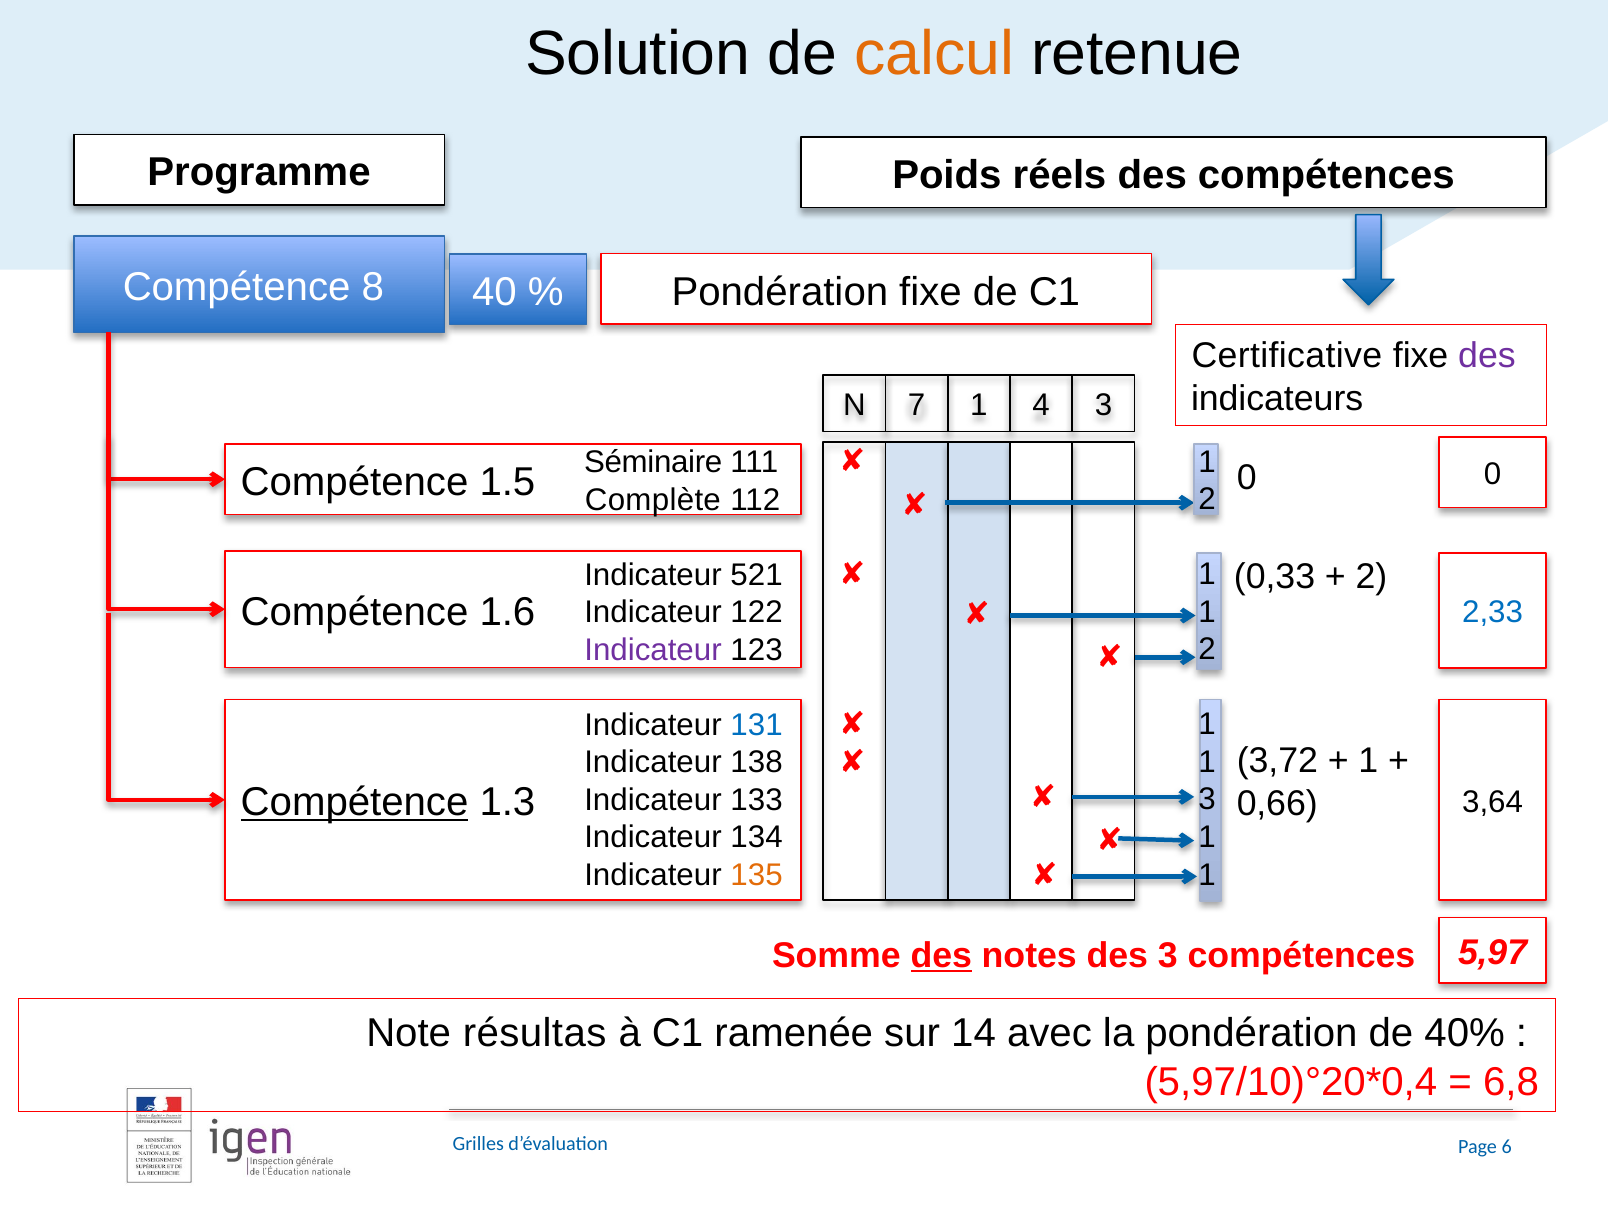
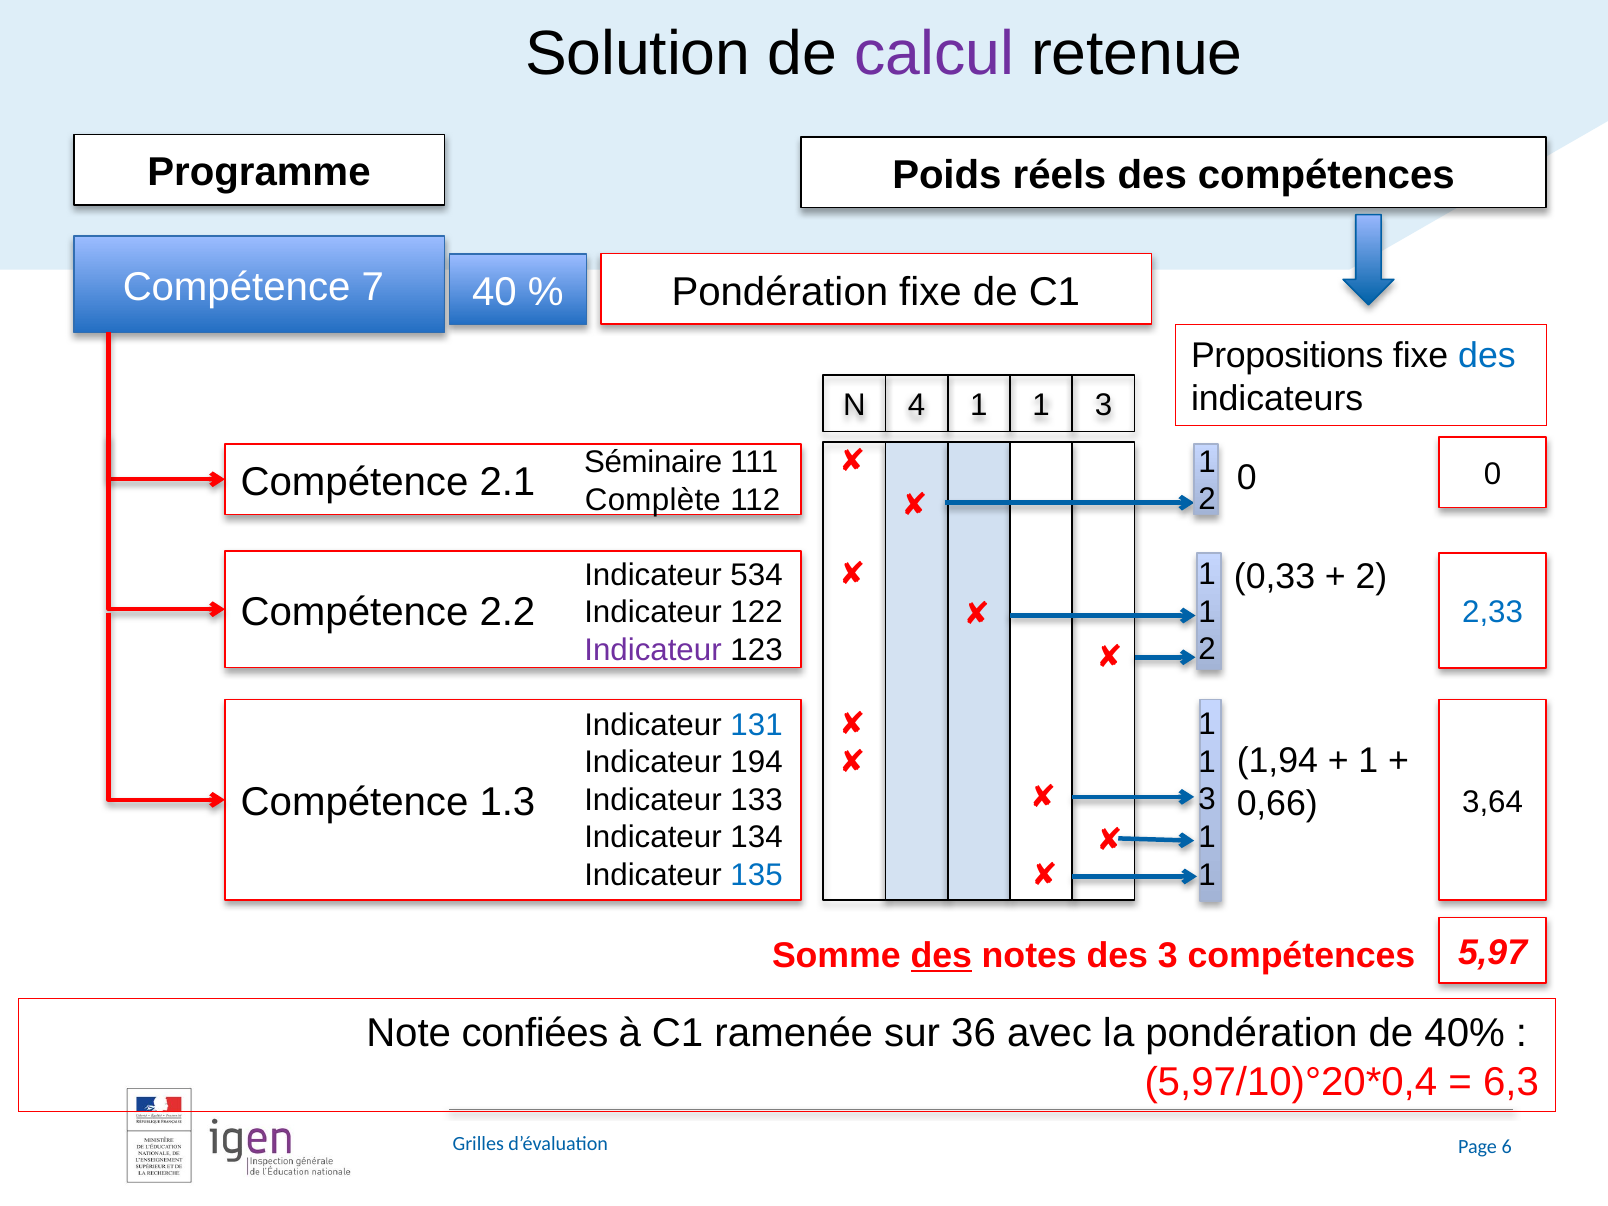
calcul colour: orange -> purple
8: 8 -> 7
Certificative: Certificative -> Propositions
des at (1487, 356) colour: purple -> blue
7: 7 -> 4
4 at (1041, 405): 4 -> 1
1.5: 1.5 -> 2.1
521: 521 -> 534
1.6: 1.6 -> 2.2
3,72: 3,72 -> 1,94
138: 138 -> 194
Compétence at (355, 803) underline: present -> none
135 colour: orange -> blue
résultas: résultas -> confiées
14: 14 -> 36
6,8: 6,8 -> 6,3
